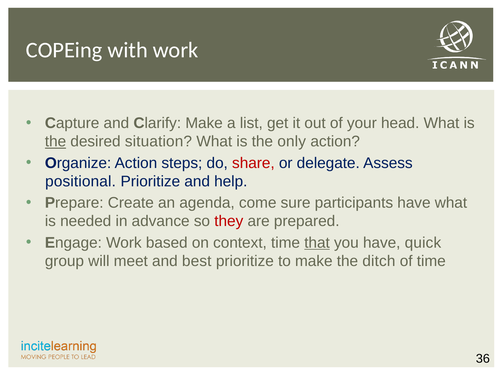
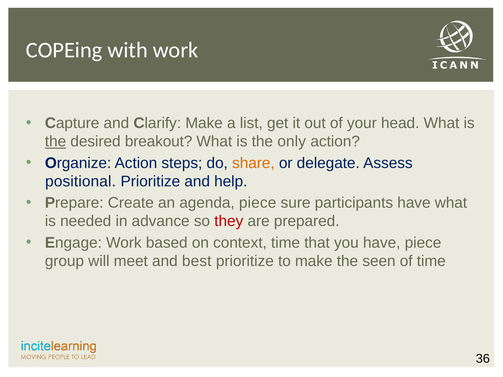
situation: situation -> breakout
share colour: red -> orange
agenda come: come -> piece
that underline: present -> none
have quick: quick -> piece
ditch: ditch -> seen
